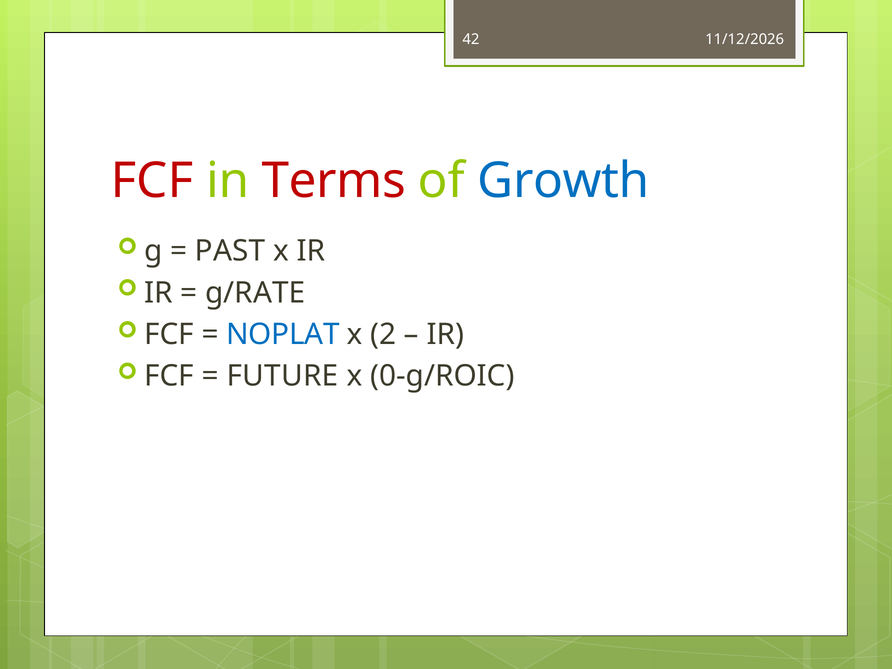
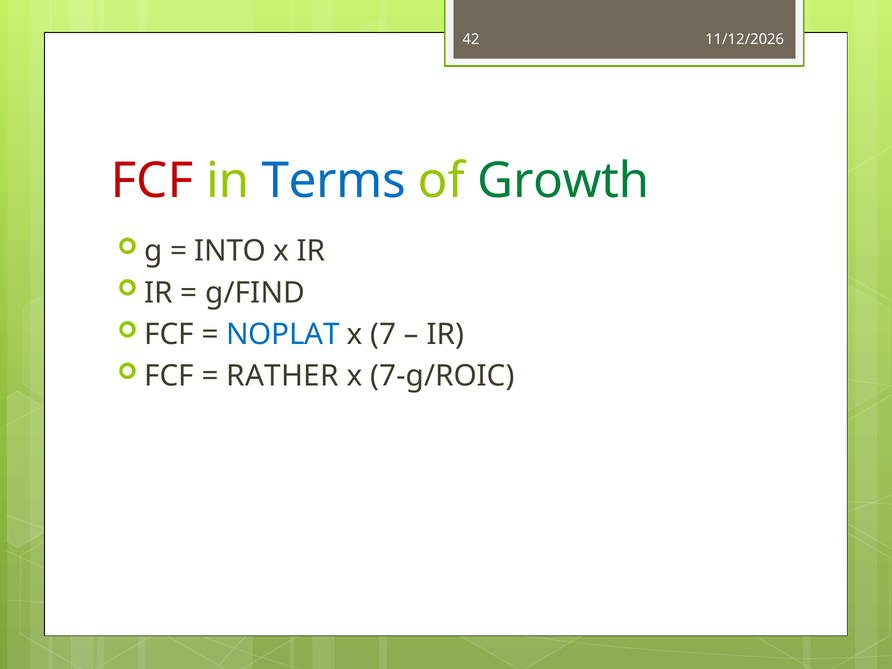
Terms colour: red -> blue
Growth colour: blue -> green
PAST: PAST -> INTO
g/RATE: g/RATE -> g/FIND
2: 2 -> 7
FUTURE: FUTURE -> RATHER
0-g/ROIC: 0-g/ROIC -> 7-g/ROIC
